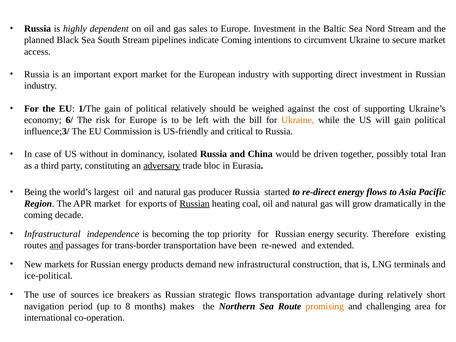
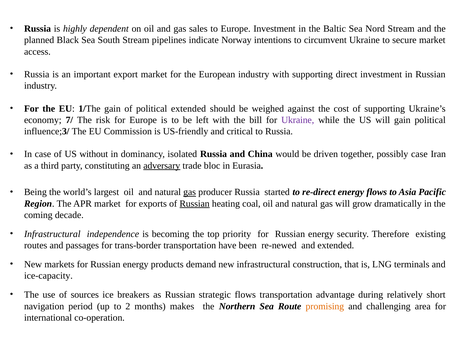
indicate Coming: Coming -> Norway
political relatively: relatively -> extended
6/: 6/ -> 7/
Ukraine at (298, 120) colour: orange -> purple
possibly total: total -> case
gas at (190, 192) underline: none -> present
and at (56, 245) underline: present -> none
ice-political: ice-political -> ice-capacity
8: 8 -> 2
